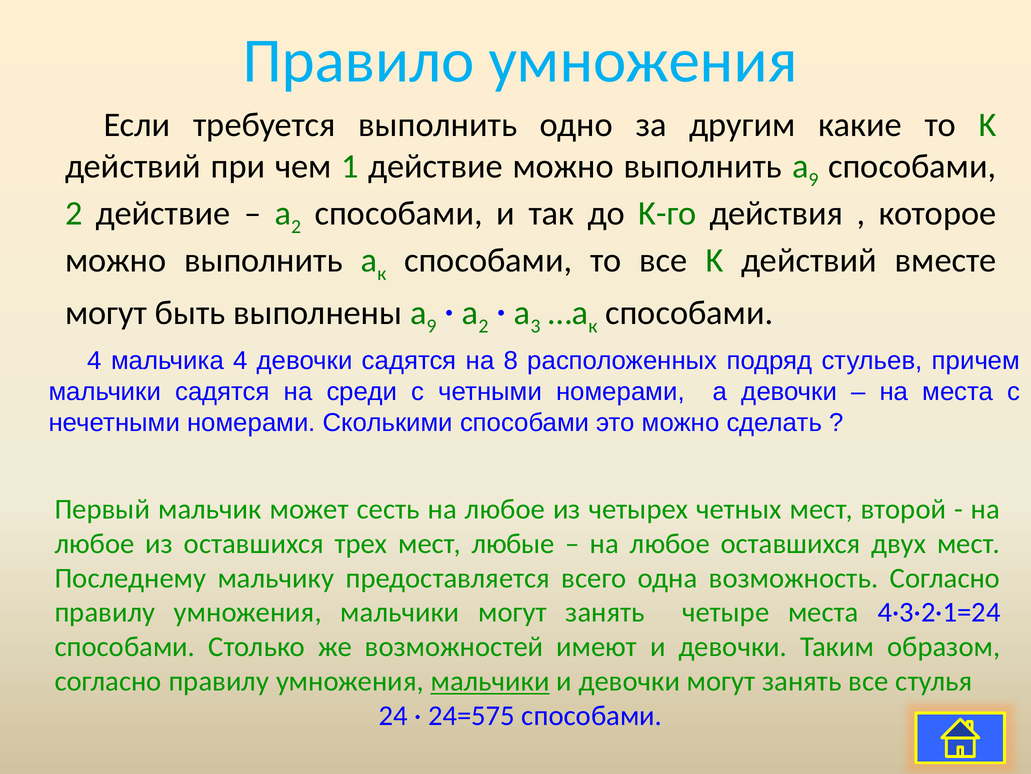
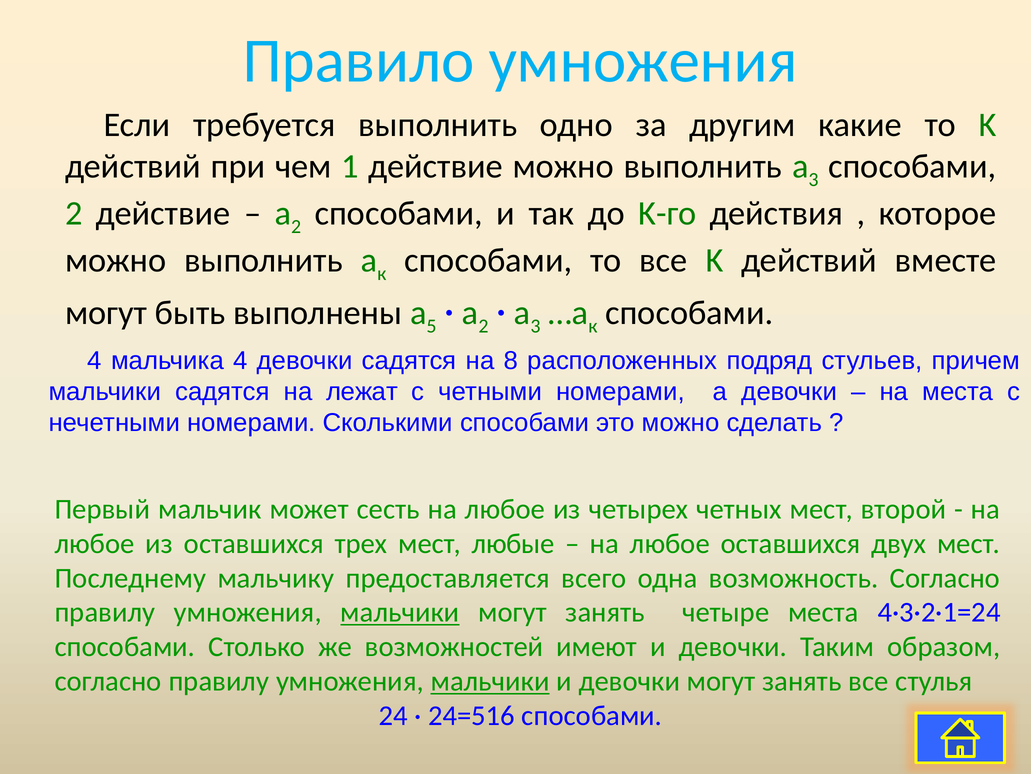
выполнить а 9: 9 -> 3
выполнены а 9: 9 -> 5
среди: среди -> лежат
мальчики at (400, 612) underline: none -> present
24=575: 24=575 -> 24=516
